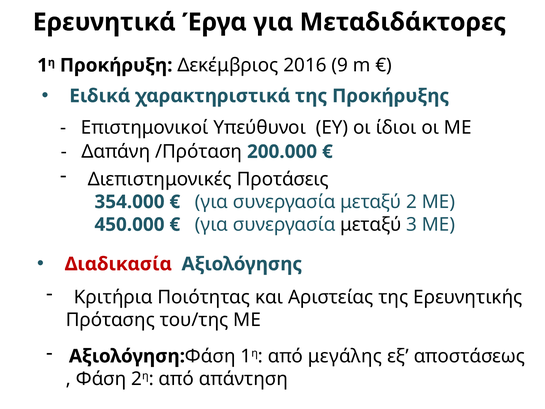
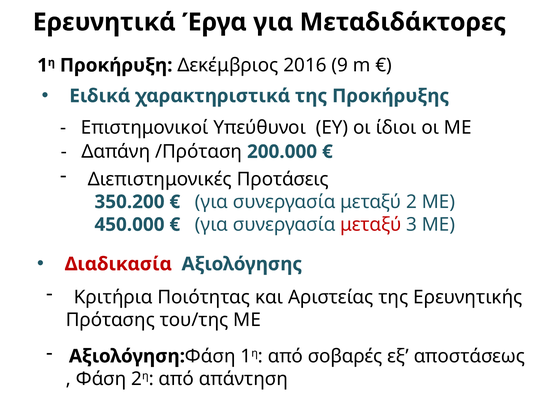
354.000: 354.000 -> 350.200
μεταξύ at (371, 224) colour: black -> red
μεγάλης: μεγάλης -> σοβαρές
